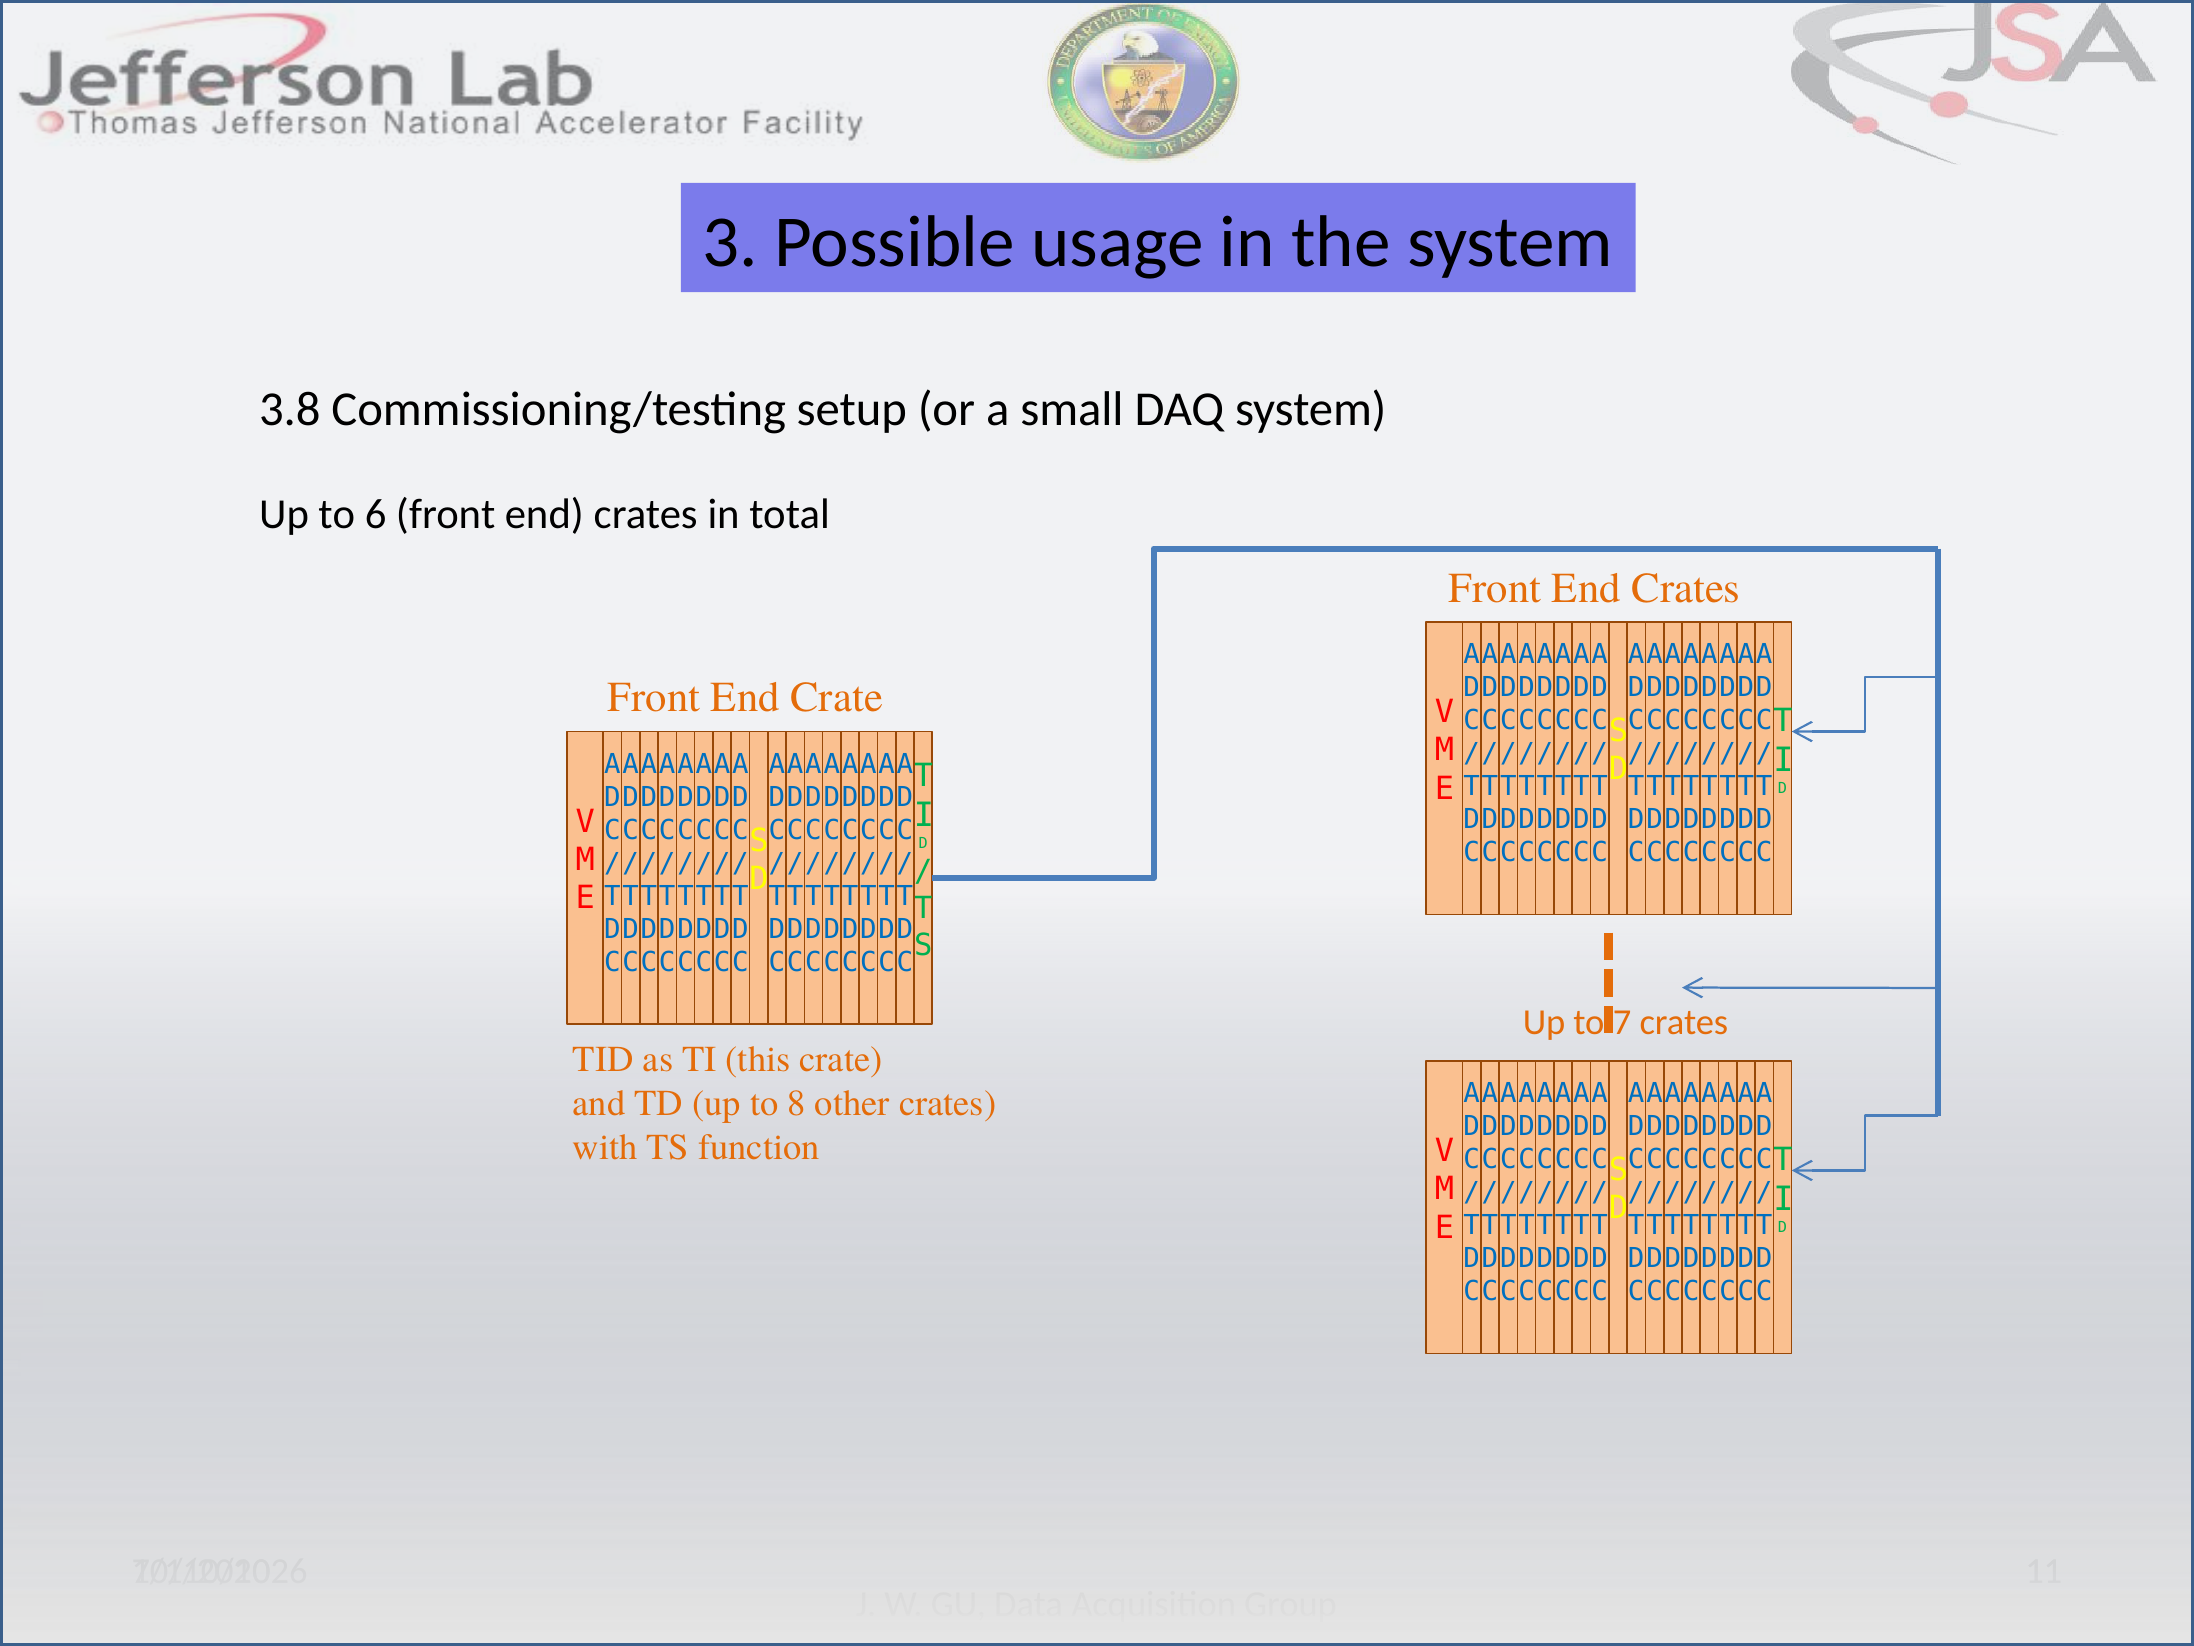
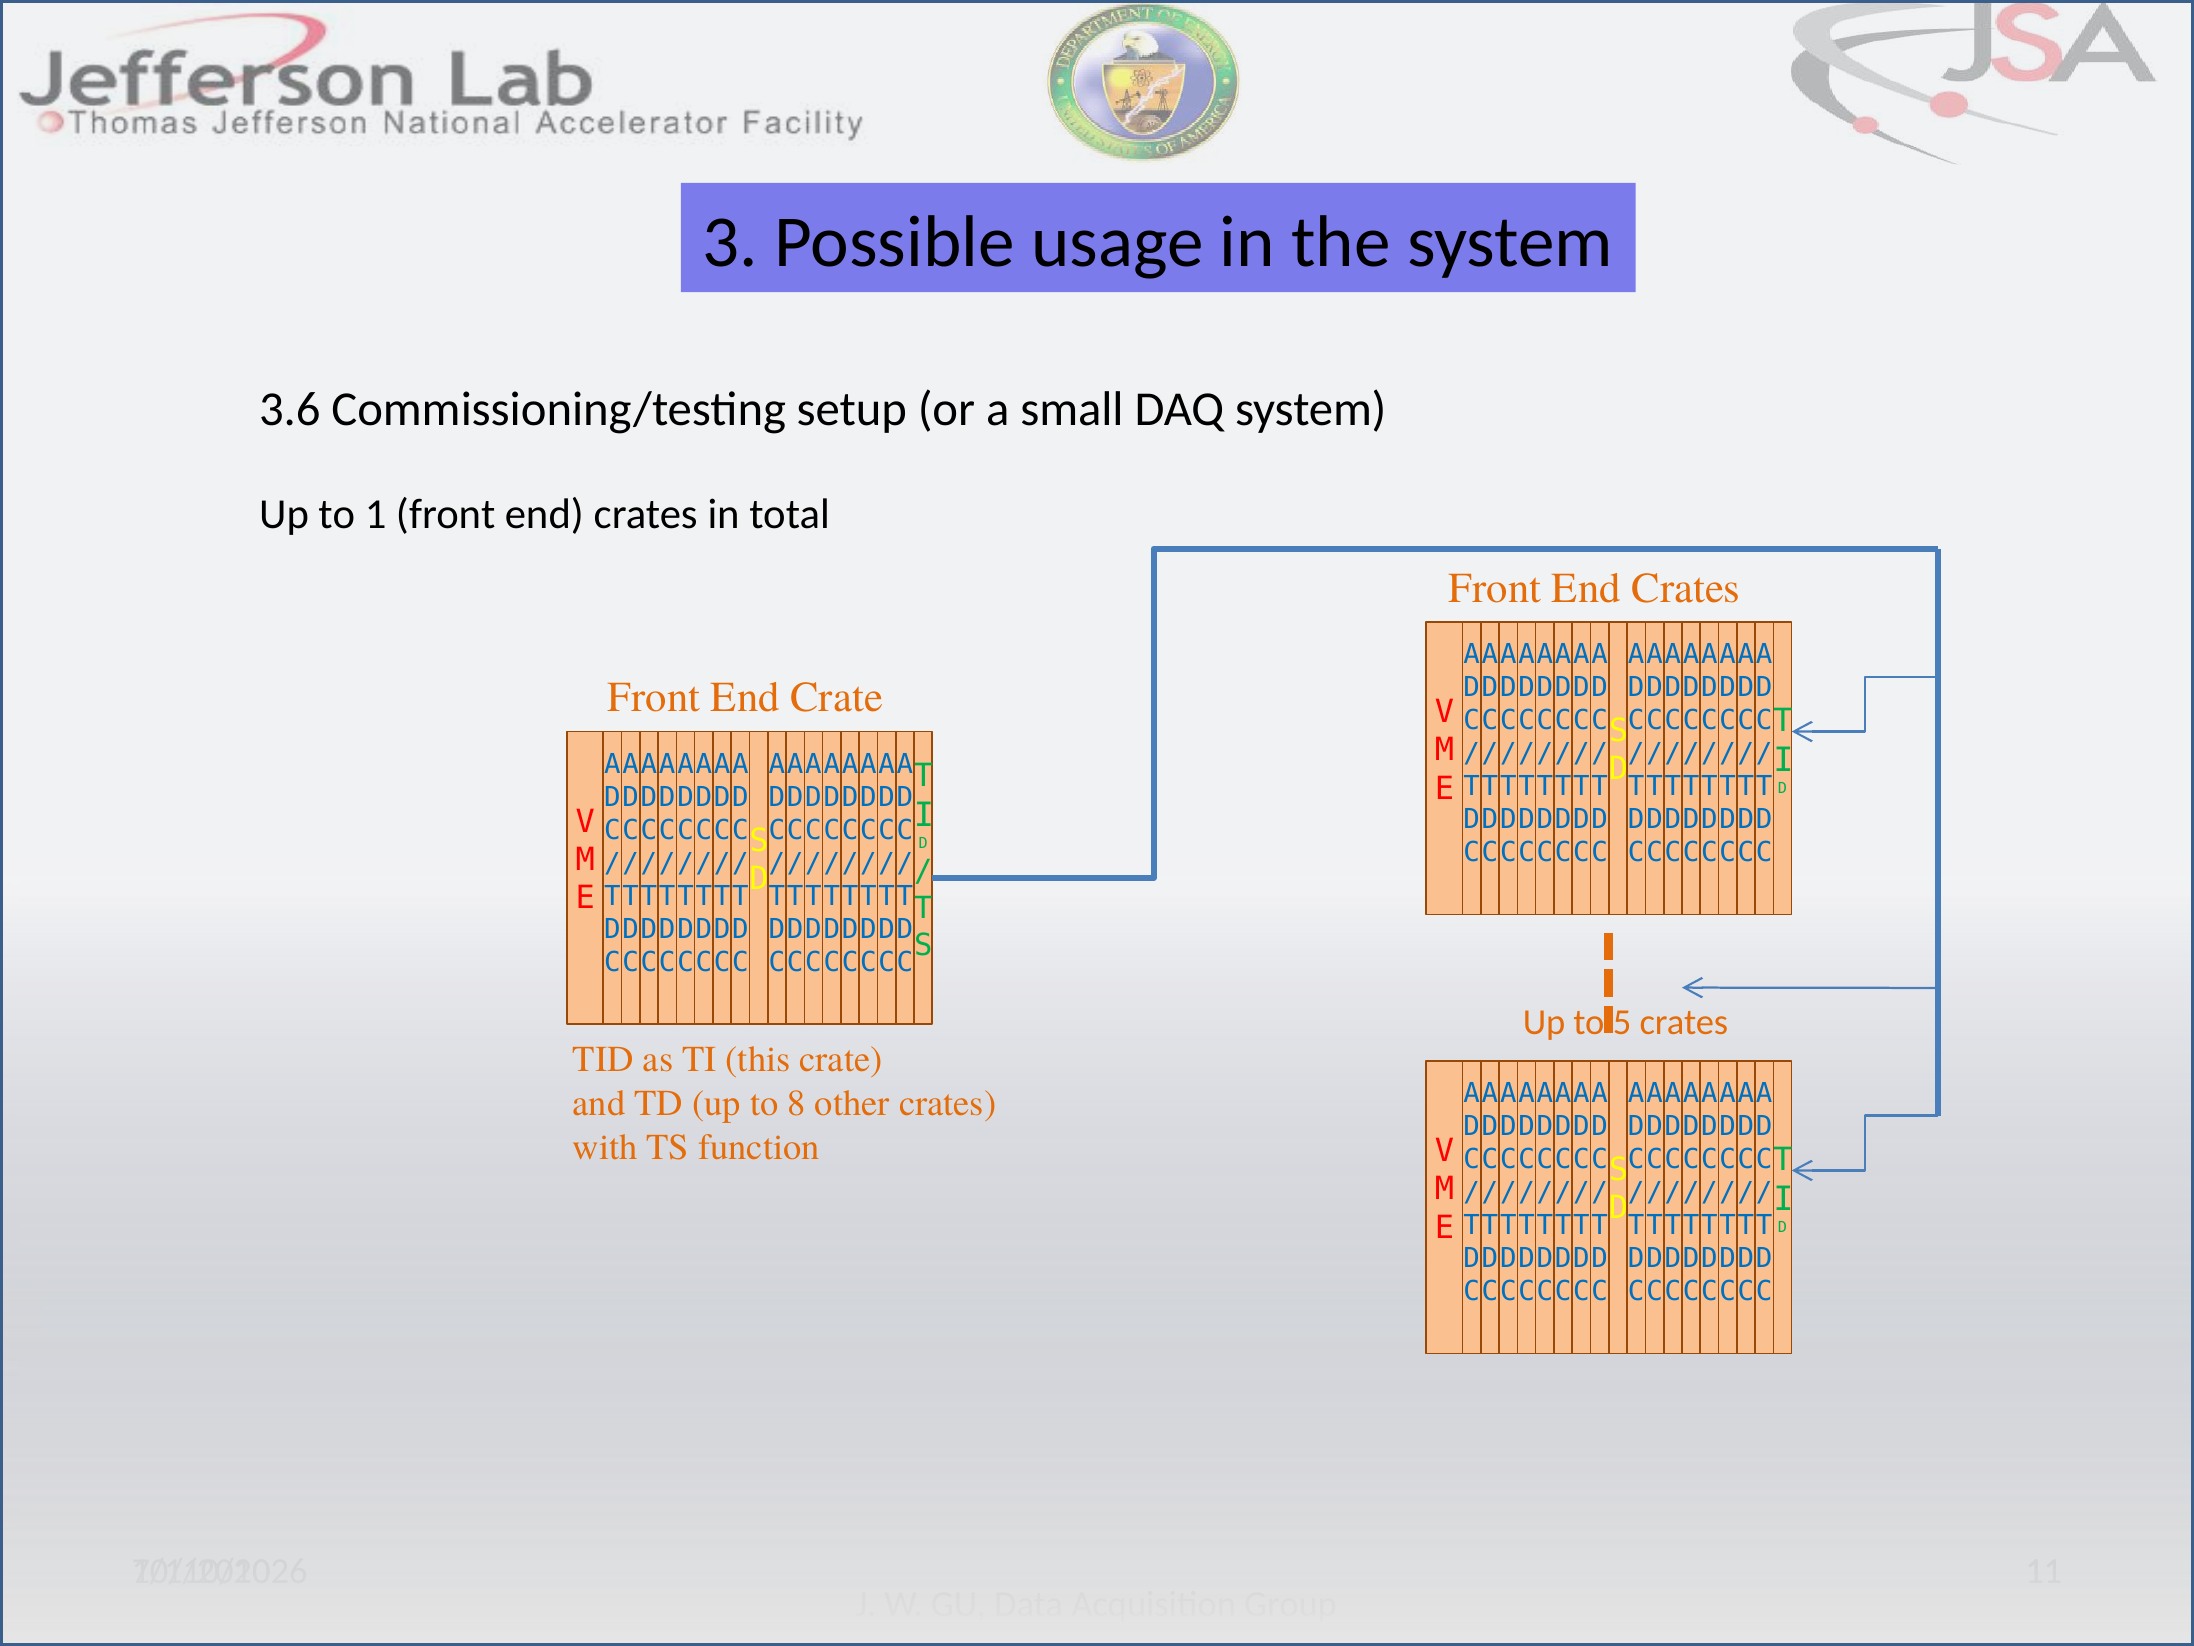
3.8: 3.8 -> 3.6
6: 6 -> 1
7: 7 -> 5
